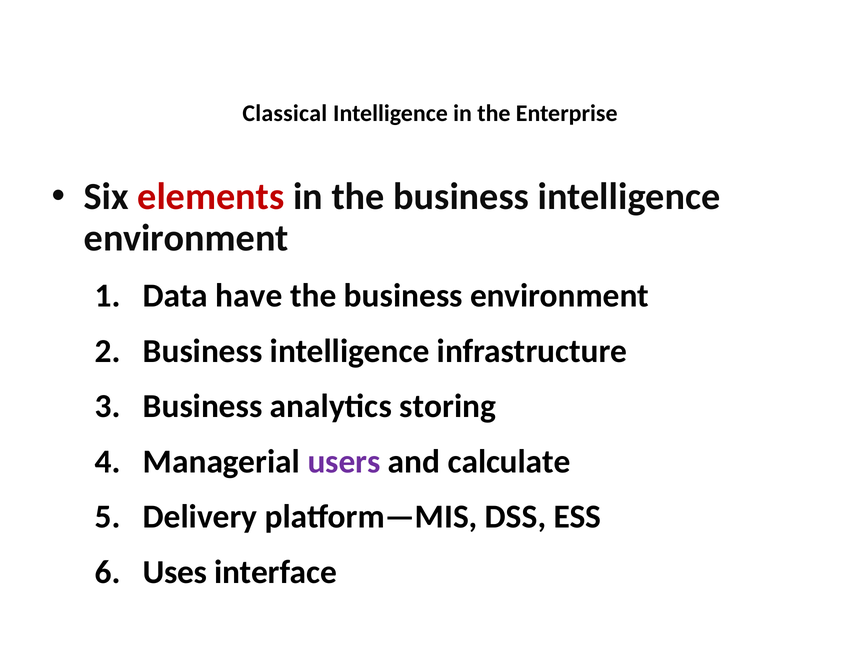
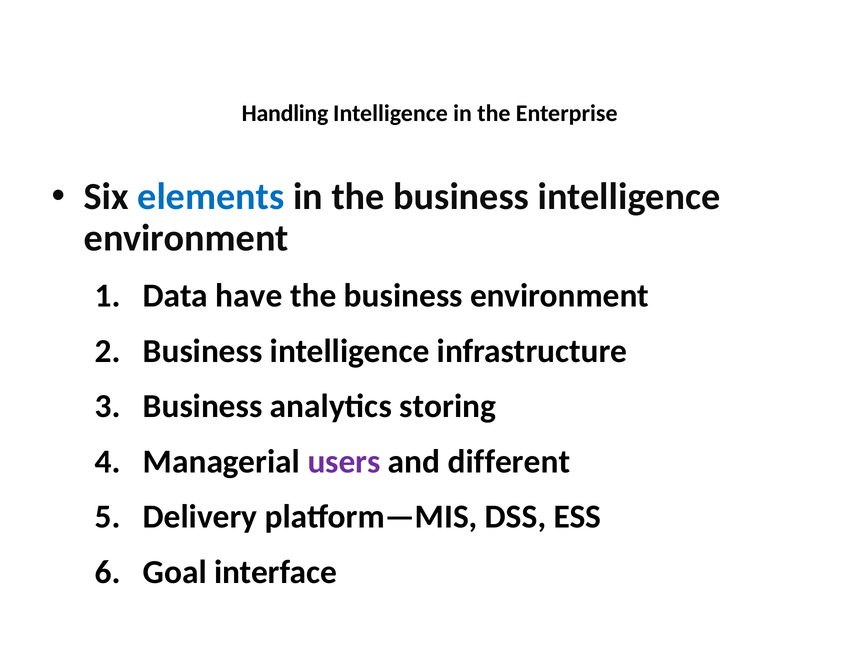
Classical: Classical -> Handling
elements colour: red -> blue
calculate: calculate -> different
Uses: Uses -> Goal
